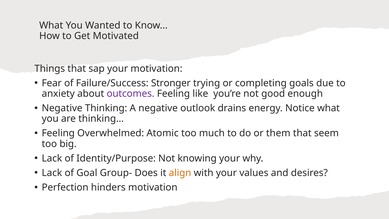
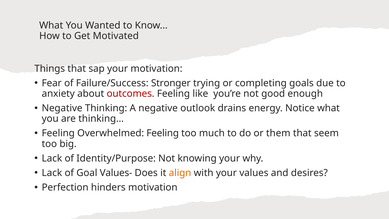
outcomes colour: purple -> red
Overwhelmed Atomic: Atomic -> Feeling
Group-: Group- -> Values-
